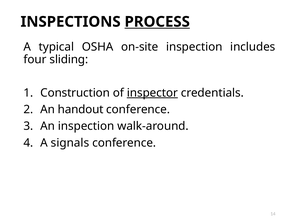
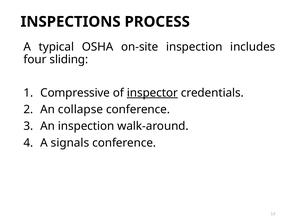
PROCESS underline: present -> none
Construction: Construction -> Compressive
handout: handout -> collapse
